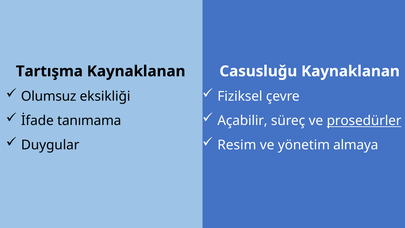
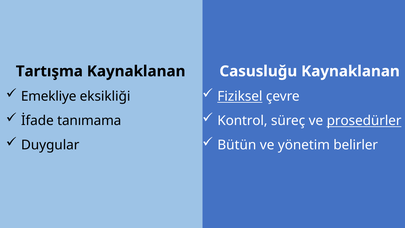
Olumsuz: Olumsuz -> Emekliye
Fiziksel underline: none -> present
Açabilir: Açabilir -> Kontrol
Resim: Resim -> Bütün
almaya: almaya -> belirler
